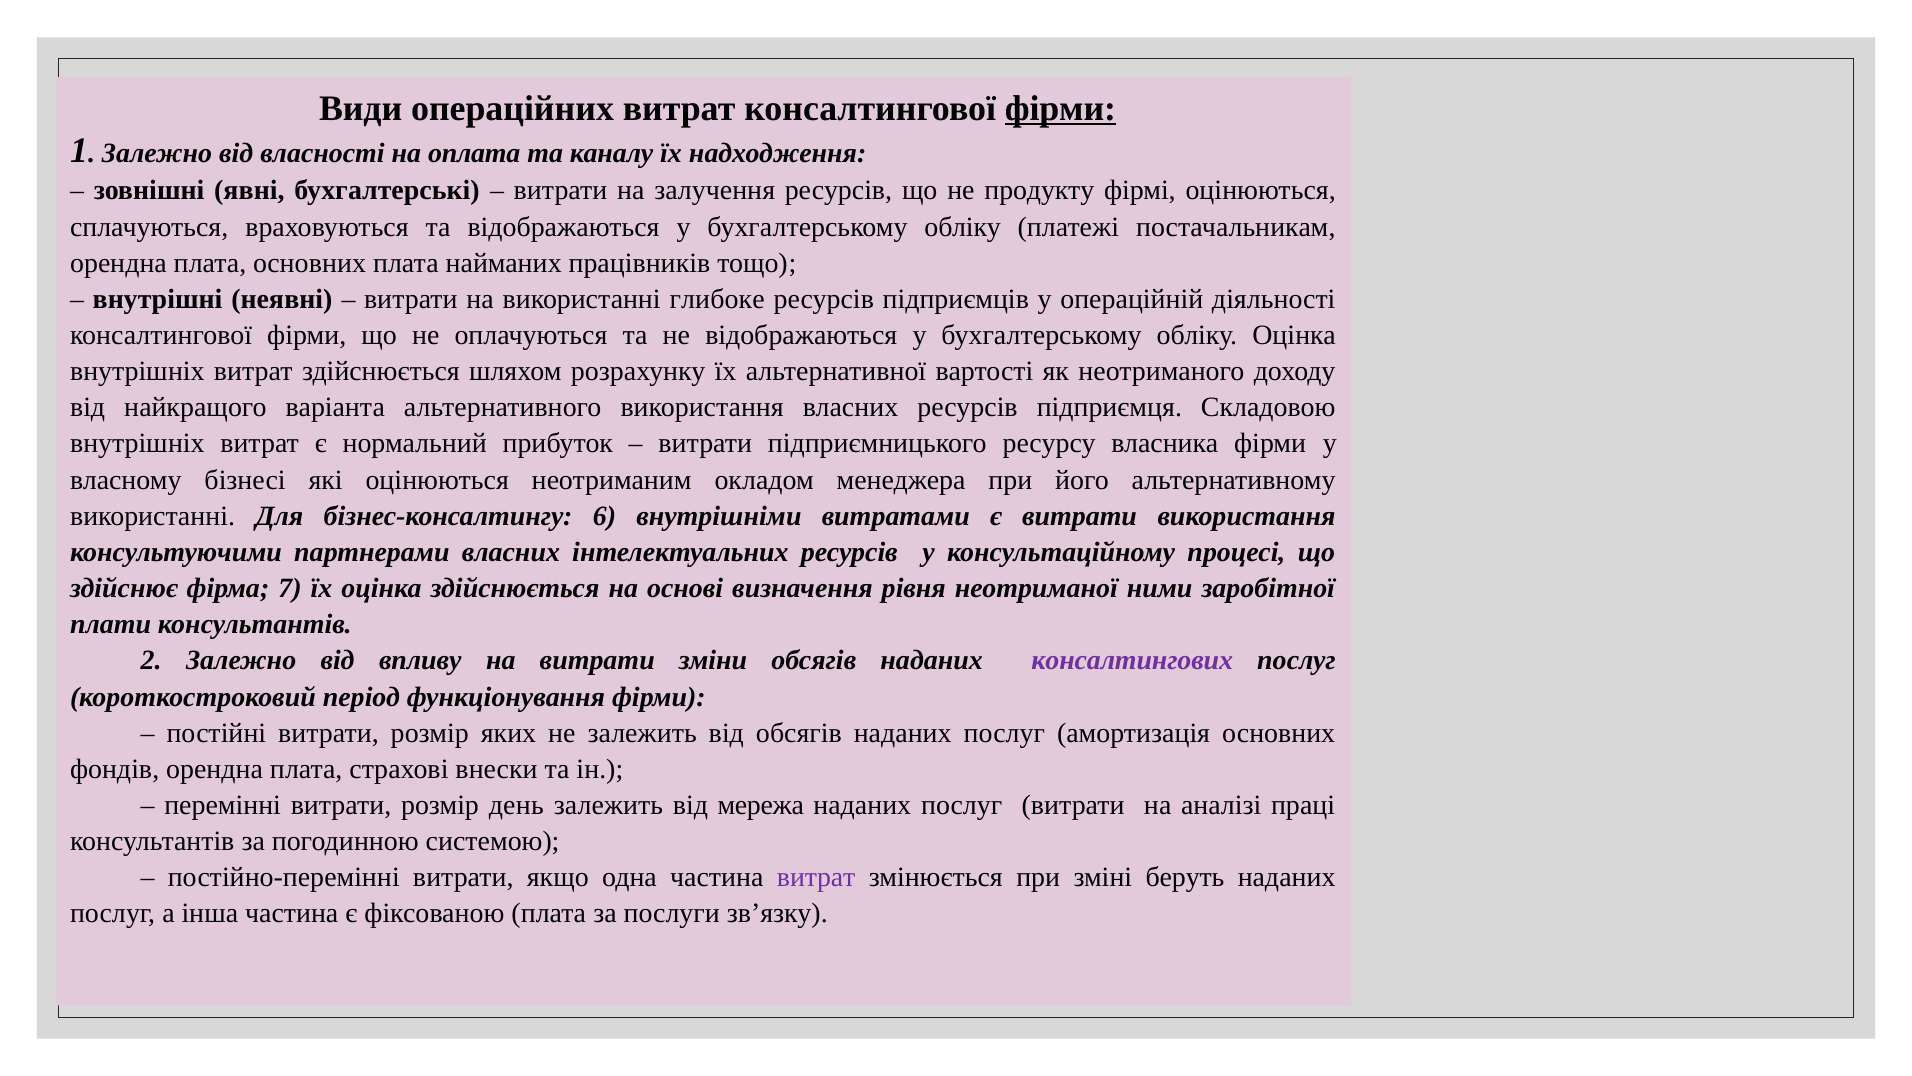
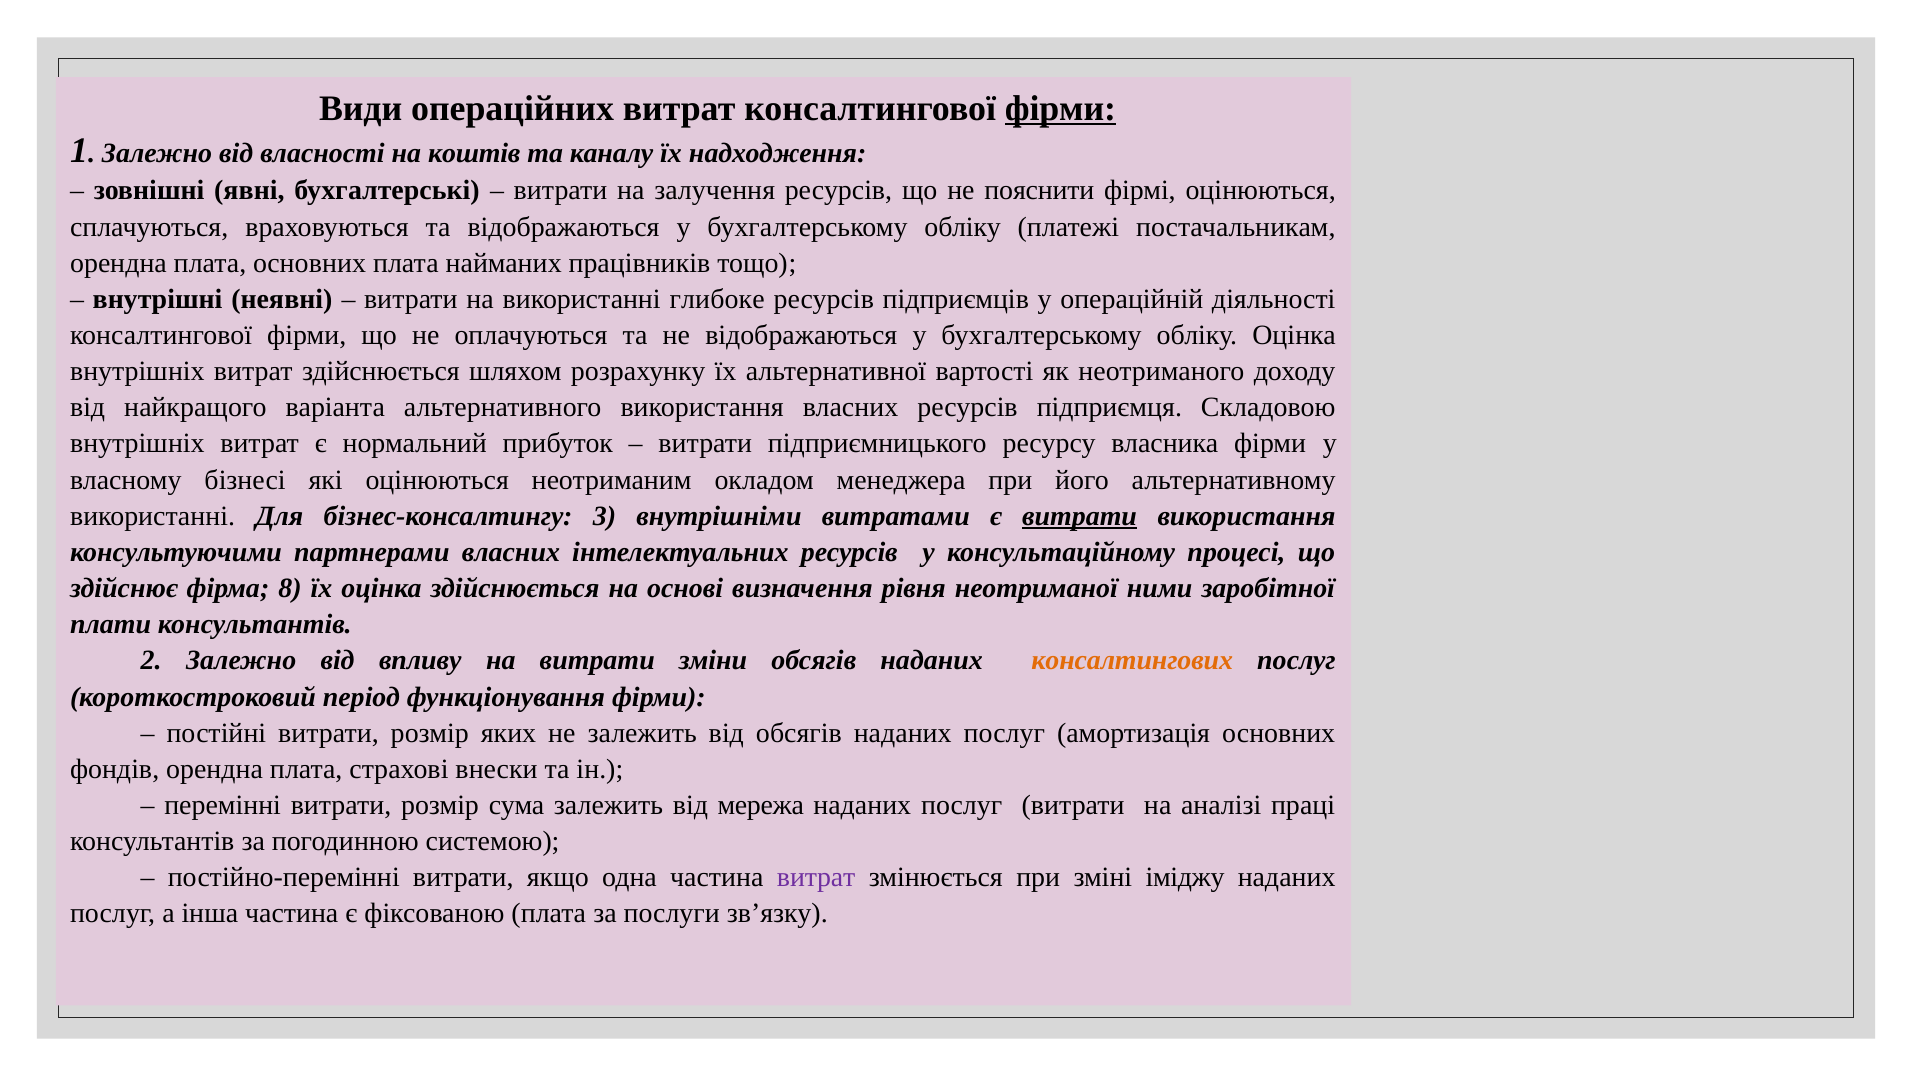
оплата: оплата -> коштів
продукту: продукту -> пояснити
6: 6 -> 3
витрати at (1080, 516) underline: none -> present
7: 7 -> 8
консалтингових colour: purple -> orange
день: день -> сума
беруть: беруть -> іміджу
